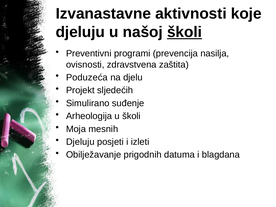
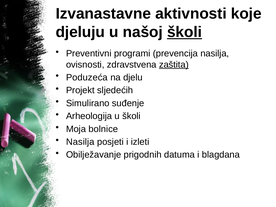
zaštita underline: none -> present
mesnih: mesnih -> bolnice
Djeluju at (80, 142): Djeluju -> Nasilja
